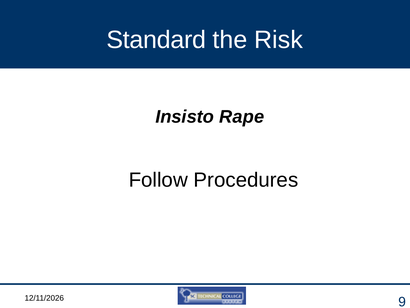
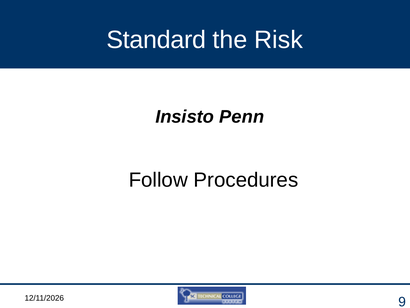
Rape: Rape -> Penn
